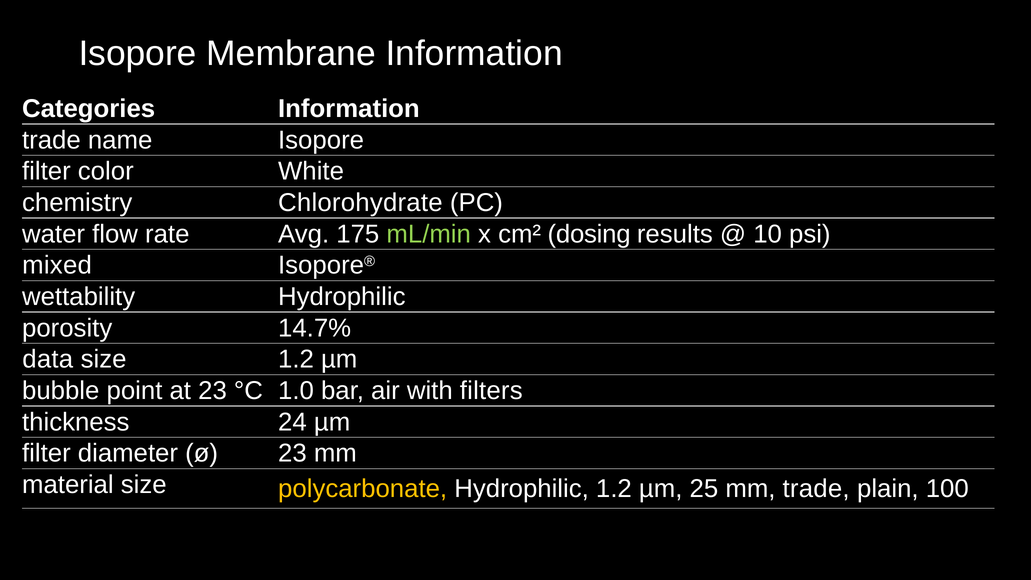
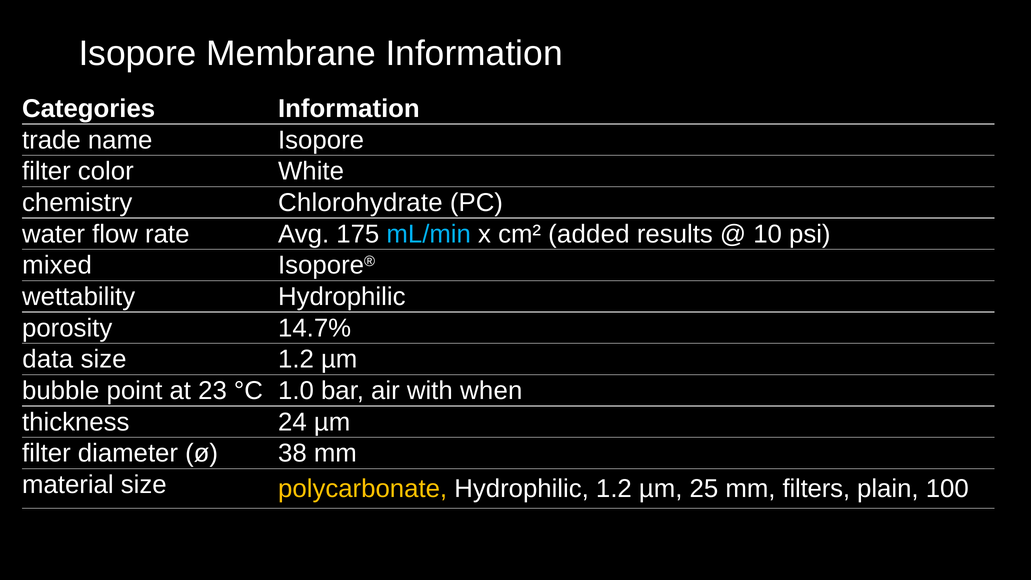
mL/min colour: light green -> light blue
dosing: dosing -> added
filters: filters -> when
ø 23: 23 -> 38
mm trade: trade -> filters
